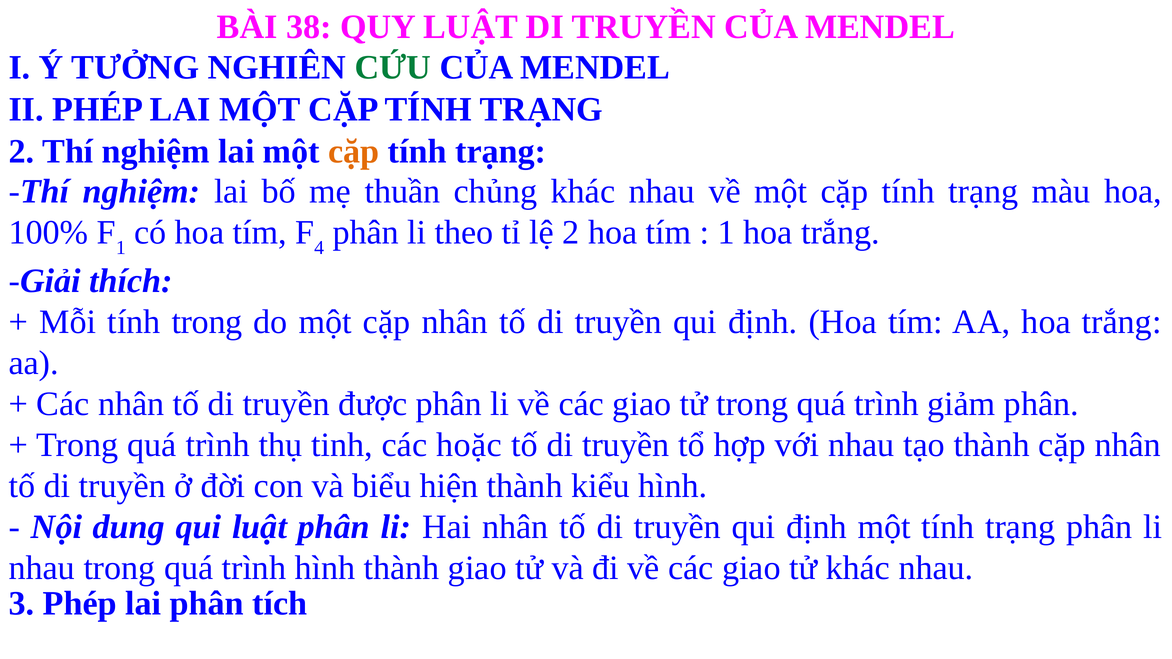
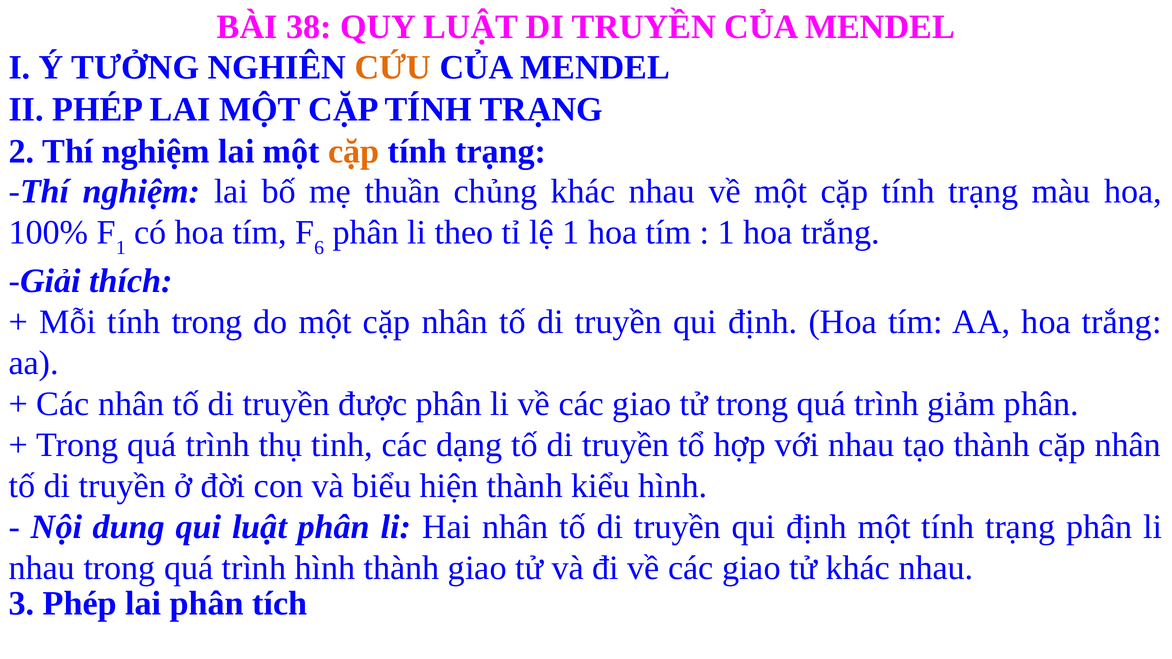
CỨU colour: green -> orange
4: 4 -> 6
lệ 2: 2 -> 1
hoặc: hoặc -> dạng
